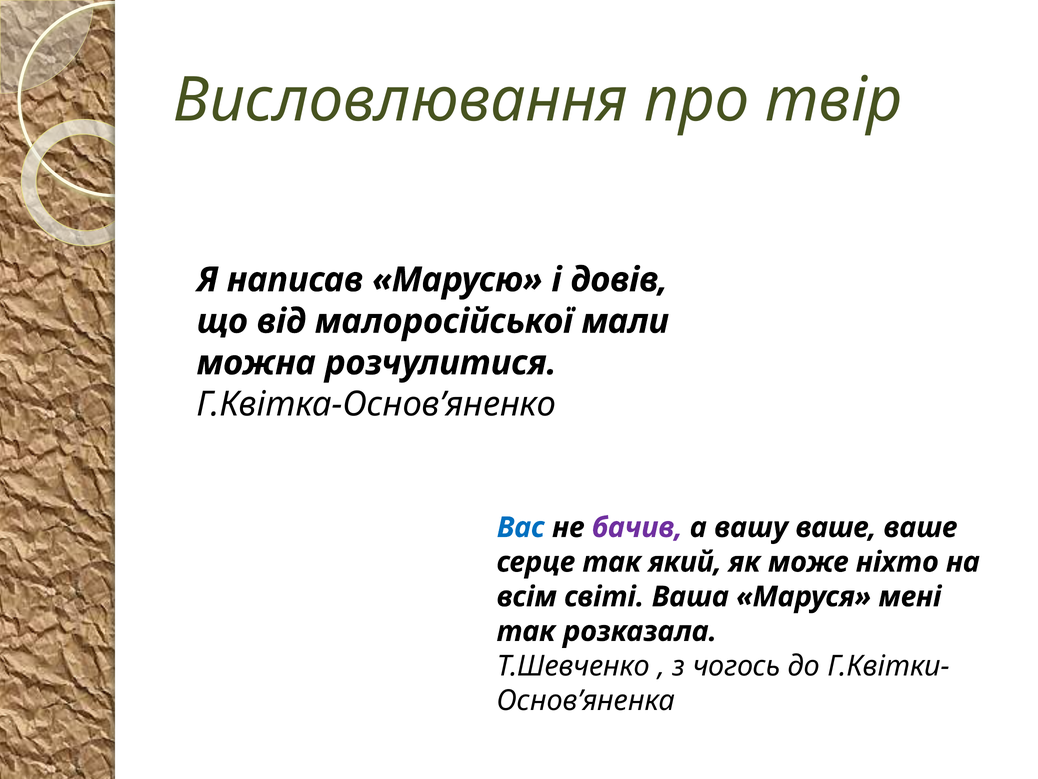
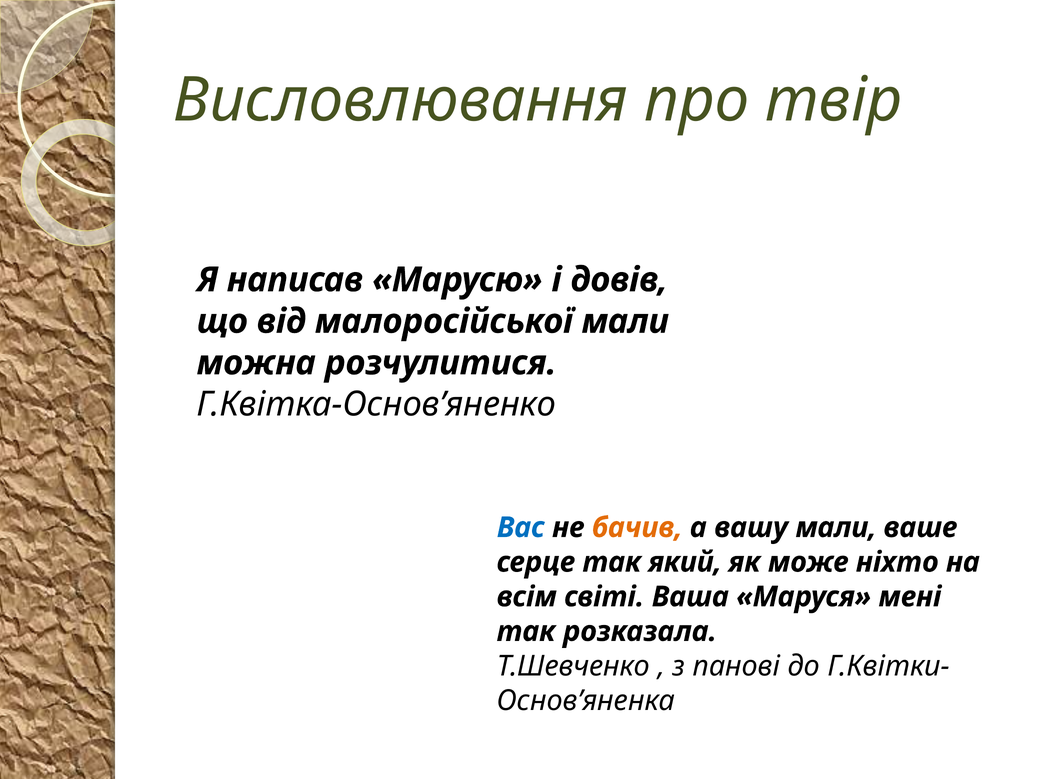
бачив colour: purple -> orange
вашу ваше: ваше -> мали
чогось: чогось -> панові
